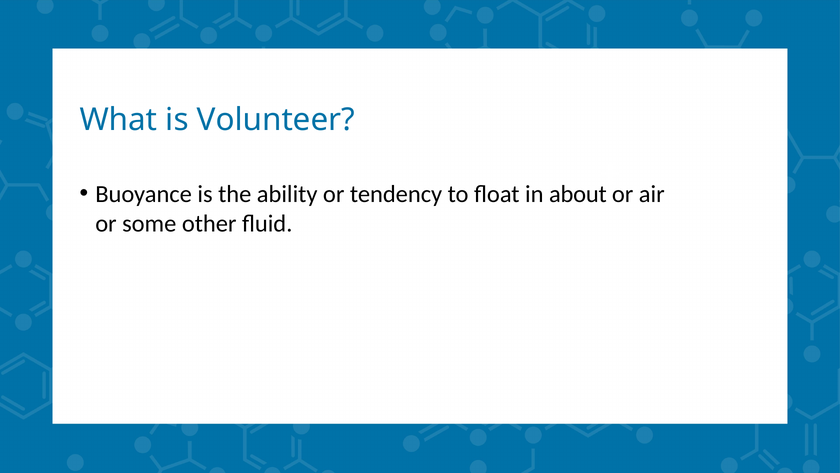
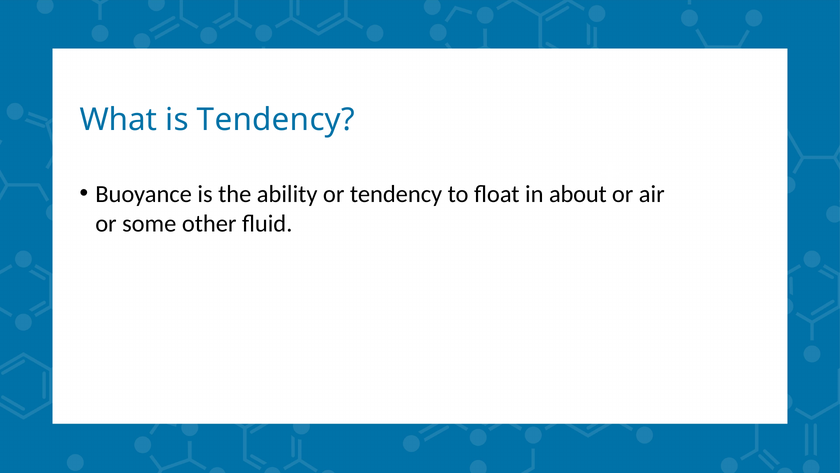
is Volunteer: Volunteer -> Tendency
